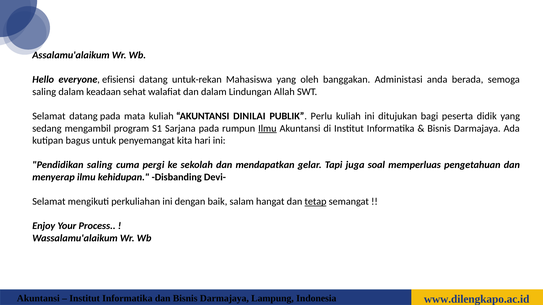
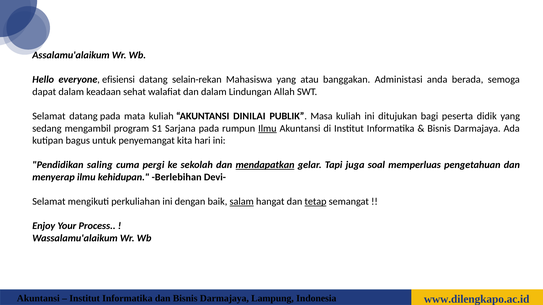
untuk-rekan: untuk-rekan -> selain-rekan
oleh: oleh -> atau
saling at (44, 92): saling -> dapat
Perlu: Perlu -> Masa
mendapatkan underline: none -> present
Disbanding: Disbanding -> Berlebihan
salam underline: none -> present
